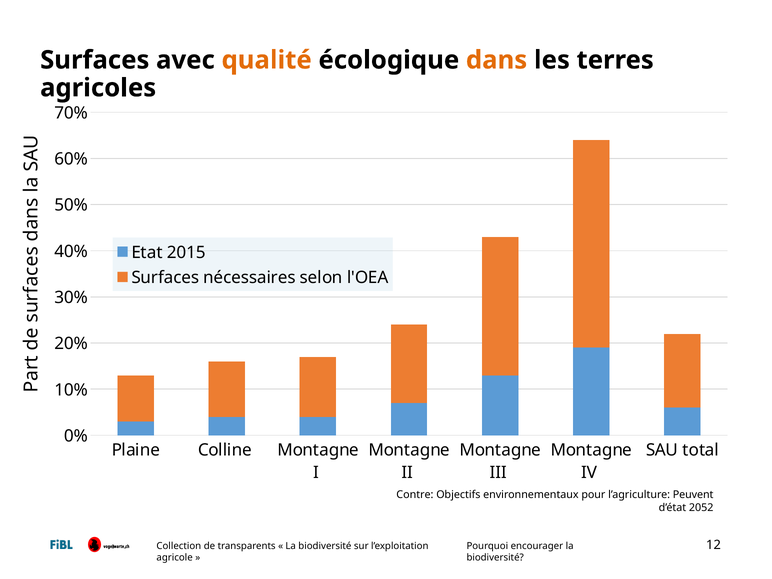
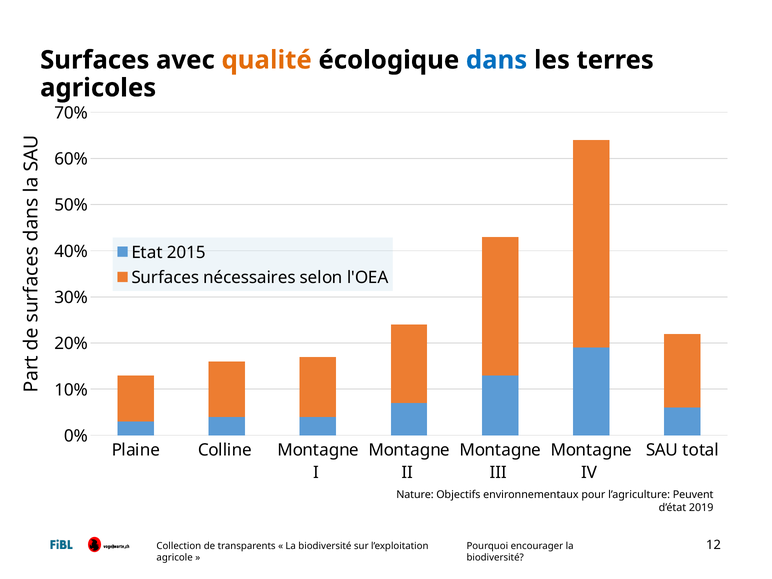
dans colour: orange -> blue
Contre: Contre -> Nature
2052: 2052 -> 2019
